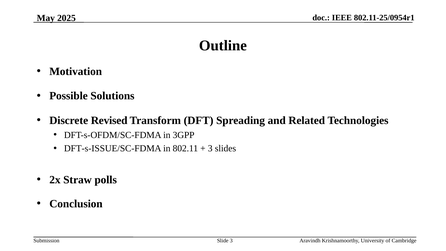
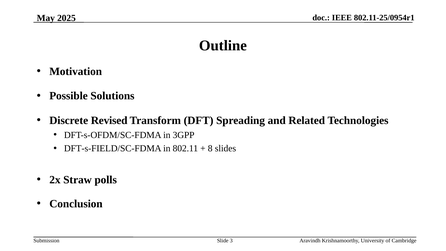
DFT-s-ISSUE/SC-FDMA: DFT-s-ISSUE/SC-FDMA -> DFT-s-FIELD/SC-FDMA
3 at (210, 148): 3 -> 8
